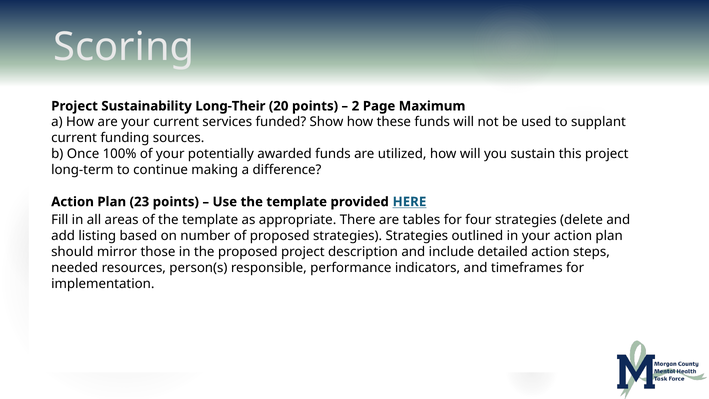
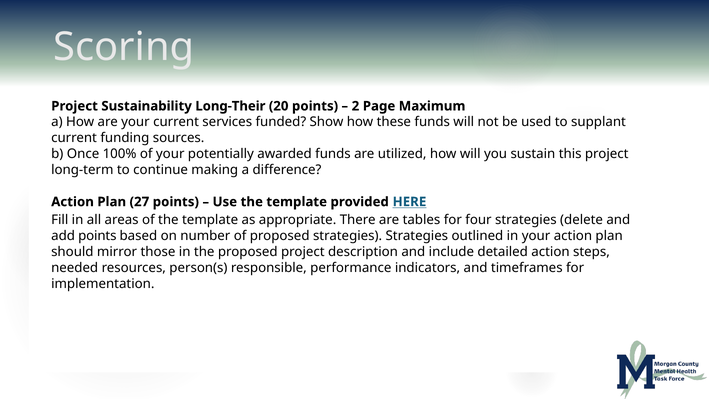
23: 23 -> 27
add listing: listing -> points
